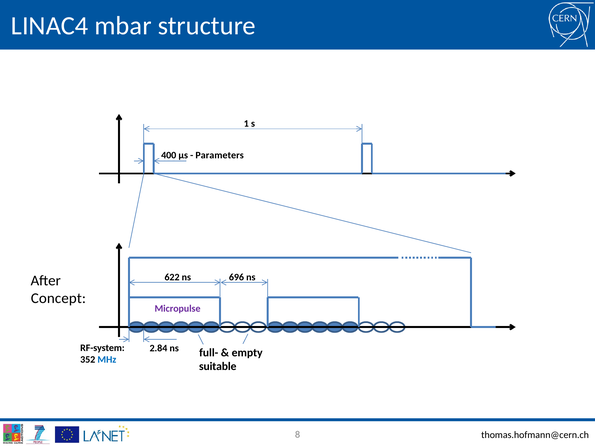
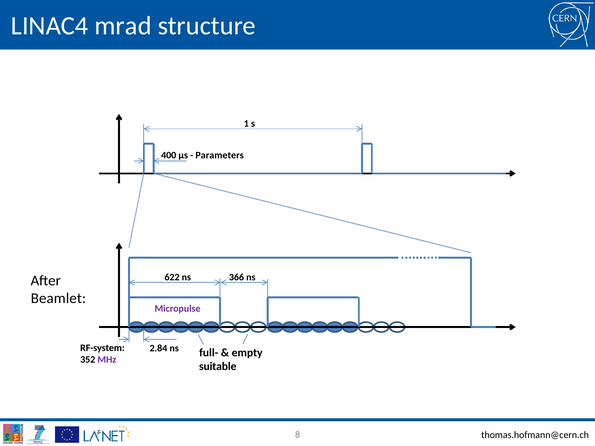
mbar: mbar -> mrad
696: 696 -> 366
Concept: Concept -> Beamlet
MHz colour: blue -> purple
